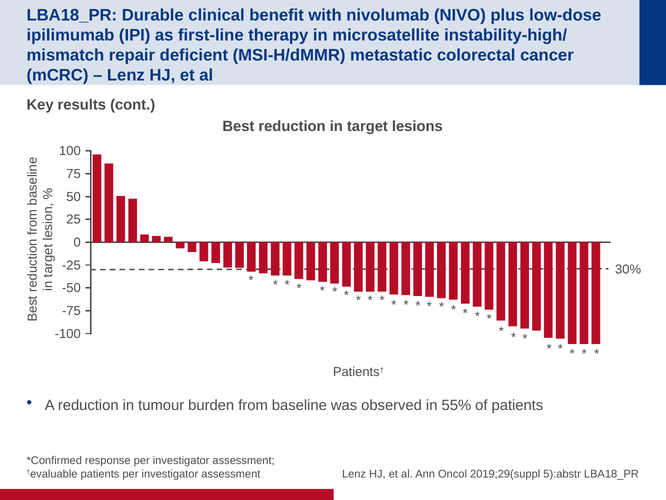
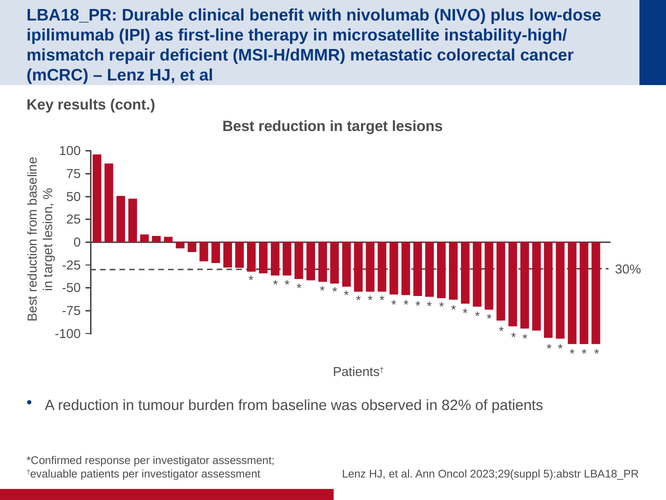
55%: 55% -> 82%
2019;29(suppl: 2019;29(suppl -> 2023;29(suppl
